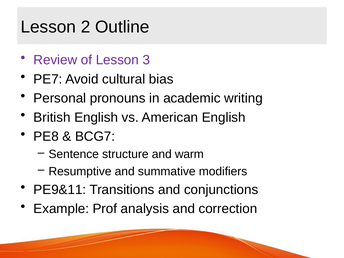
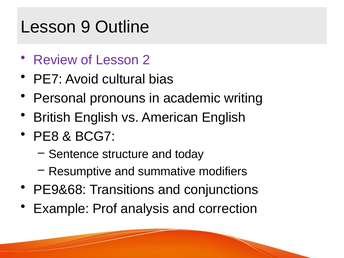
2: 2 -> 9
3: 3 -> 2
warm: warm -> today
PE9&11: PE9&11 -> PE9&68
